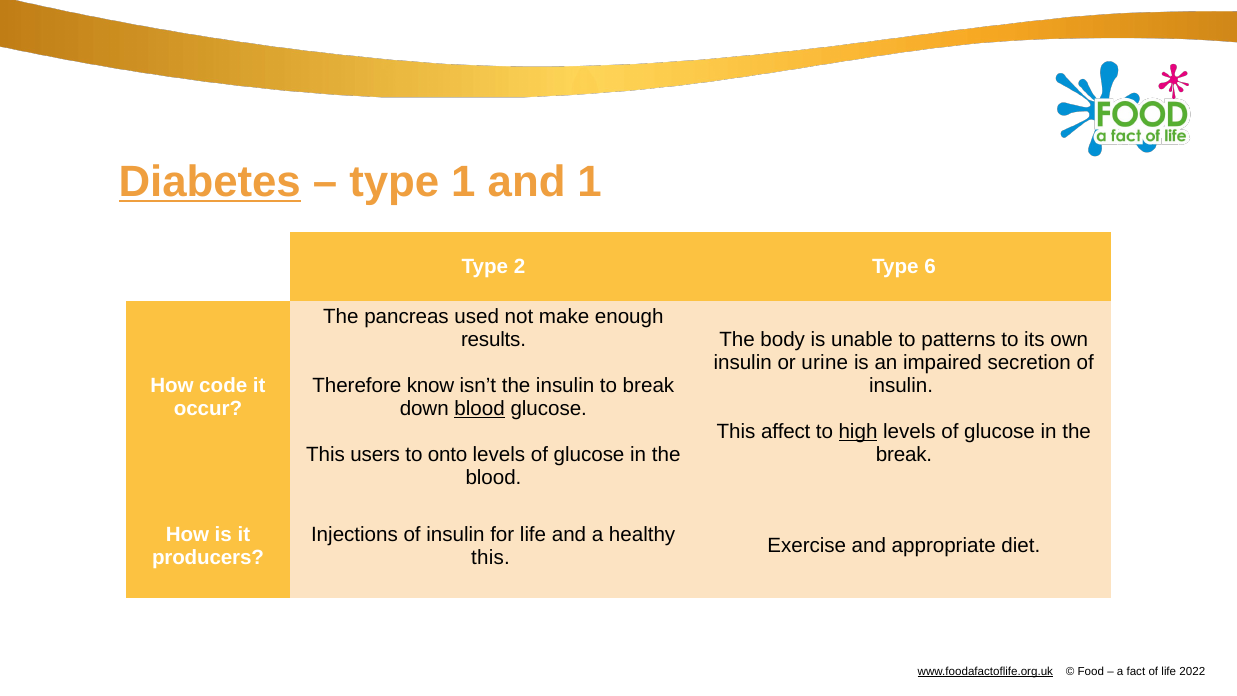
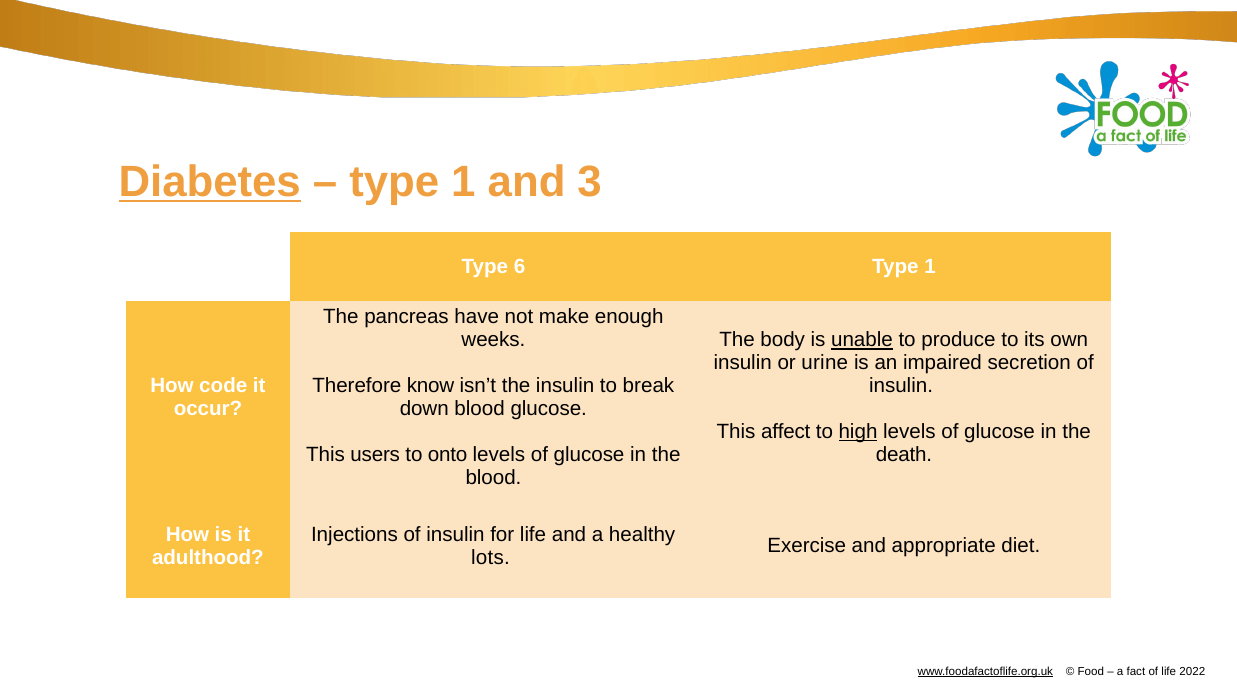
and 1: 1 -> 3
2: 2 -> 6
6 at (930, 267): 6 -> 1
used: used -> have
results: results -> weeks
unable underline: none -> present
patterns: patterns -> produce
blood at (480, 409) underline: present -> none
break at (904, 455): break -> death
producers: producers -> adulthood
this at (490, 557): this -> lots
